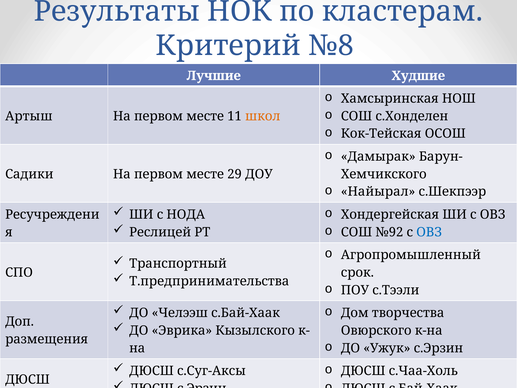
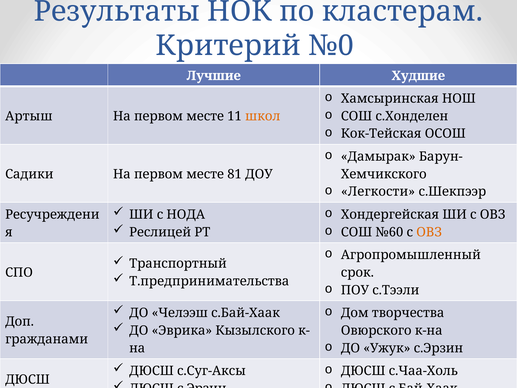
№8: №8 -> №0
29: 29 -> 81
Найырал: Найырал -> Легкости
№92: №92 -> №60
ОВЗ at (429, 232) colour: blue -> orange
размещения: размещения -> гражданами
